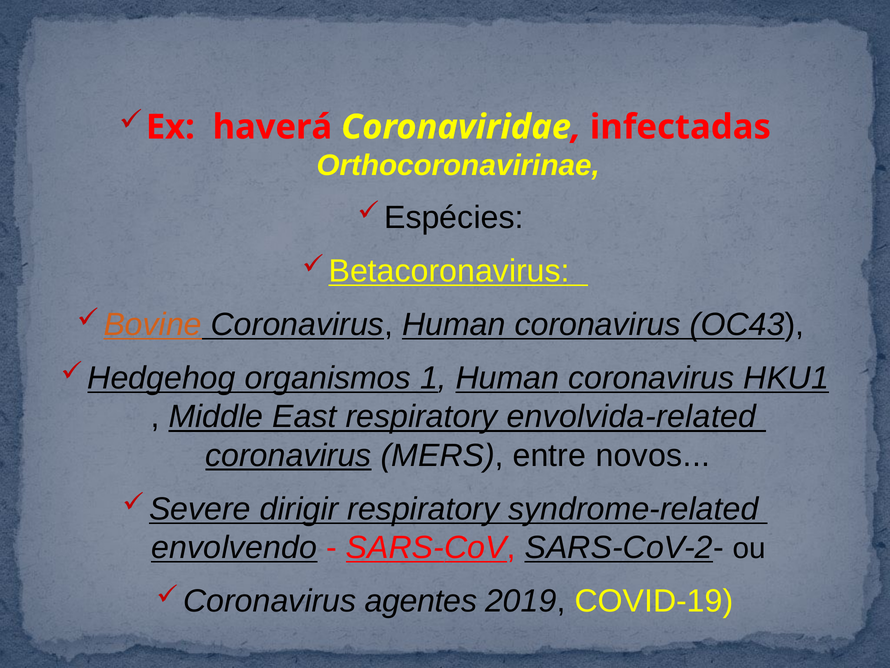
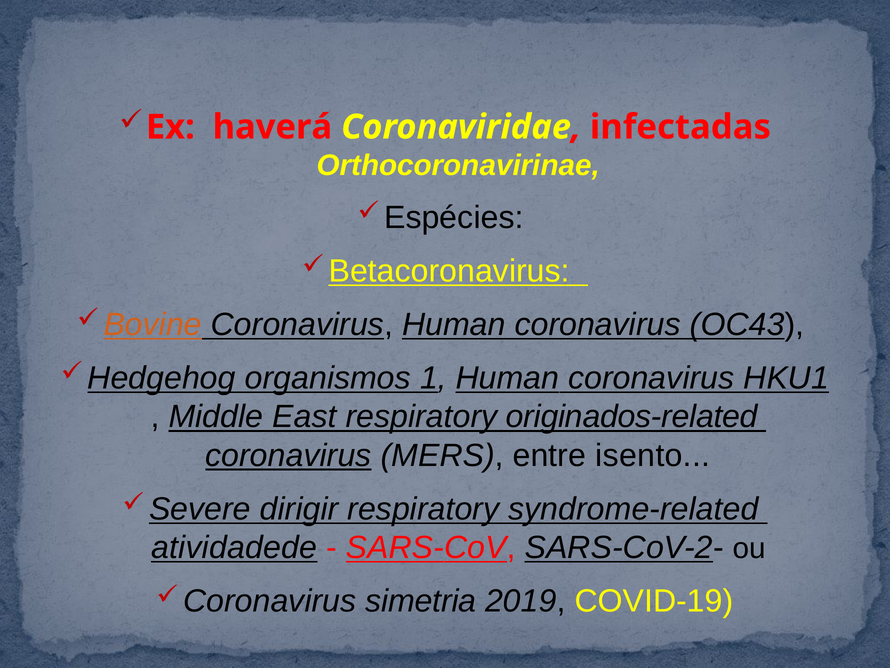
envolvida-related: envolvida-related -> originados-related
novos: novos -> isento
envolvendo: envolvendo -> atividadede
agentes: agentes -> simetria
